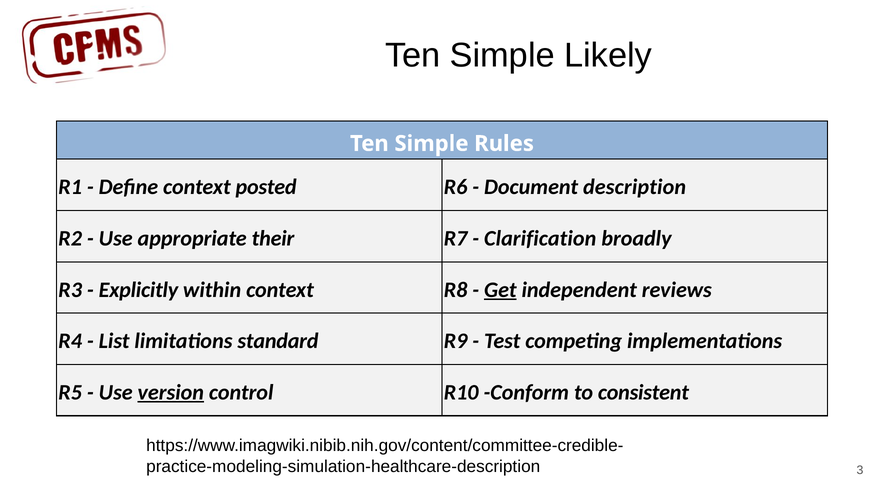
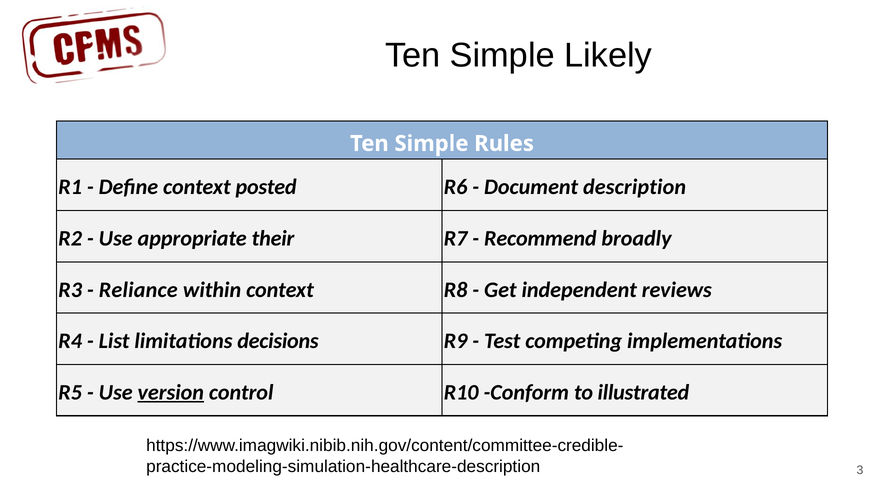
Clarification: Clarification -> Recommend
Explicitly: Explicitly -> Reliance
Get underline: present -> none
standard: standard -> decisions
consistent: consistent -> illustrated
